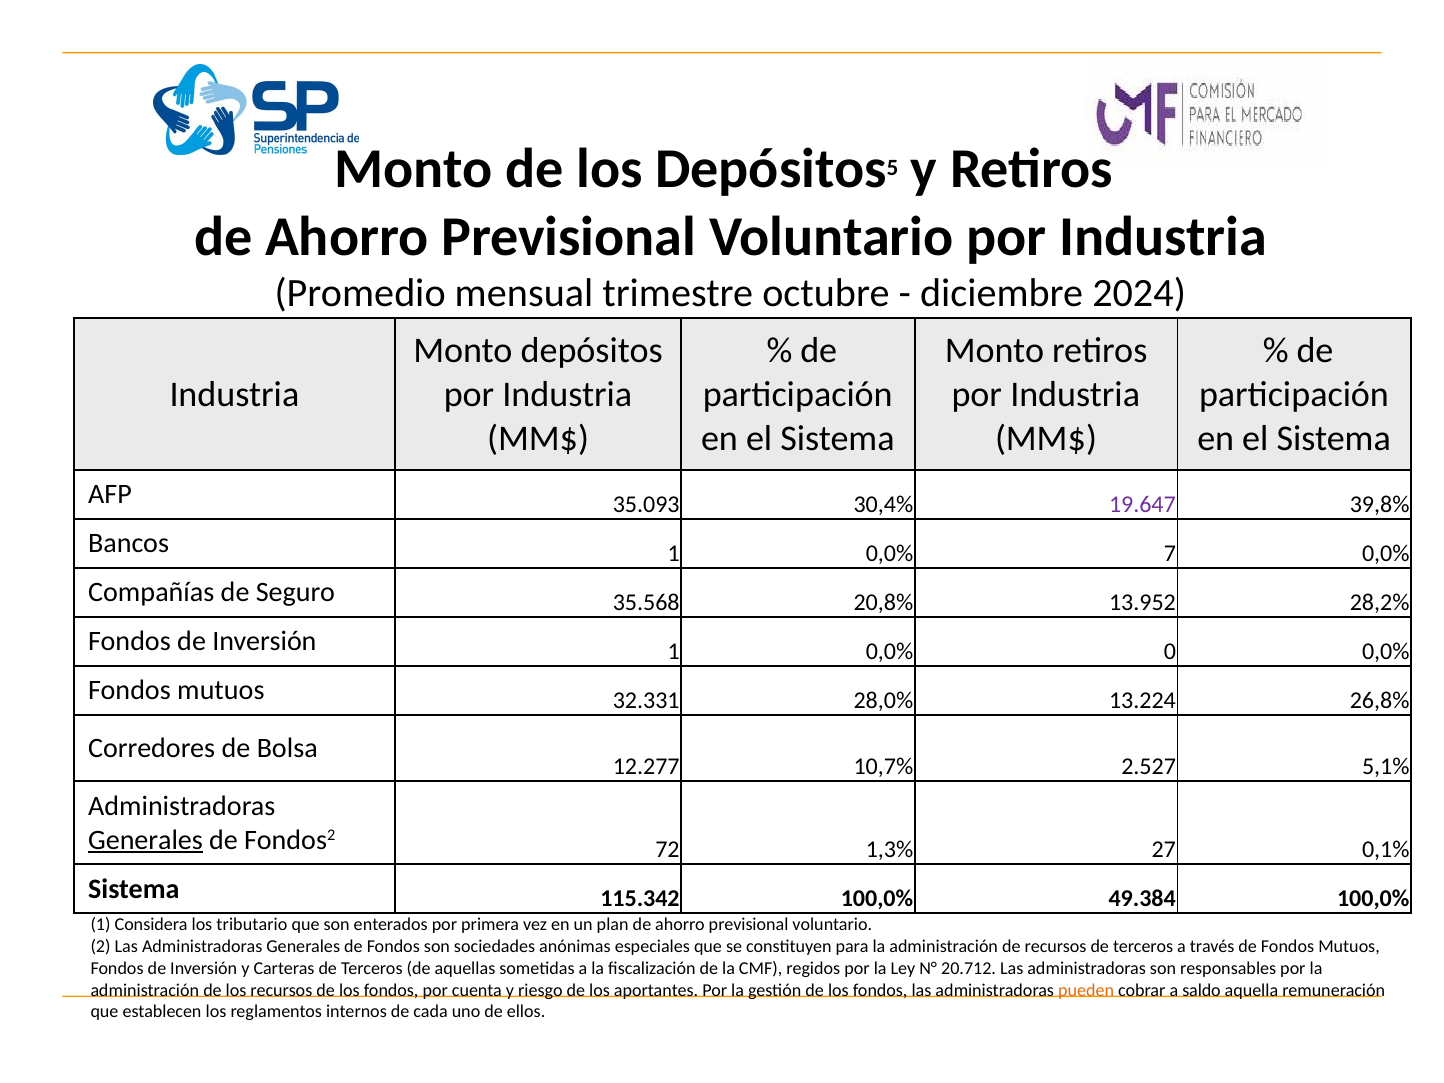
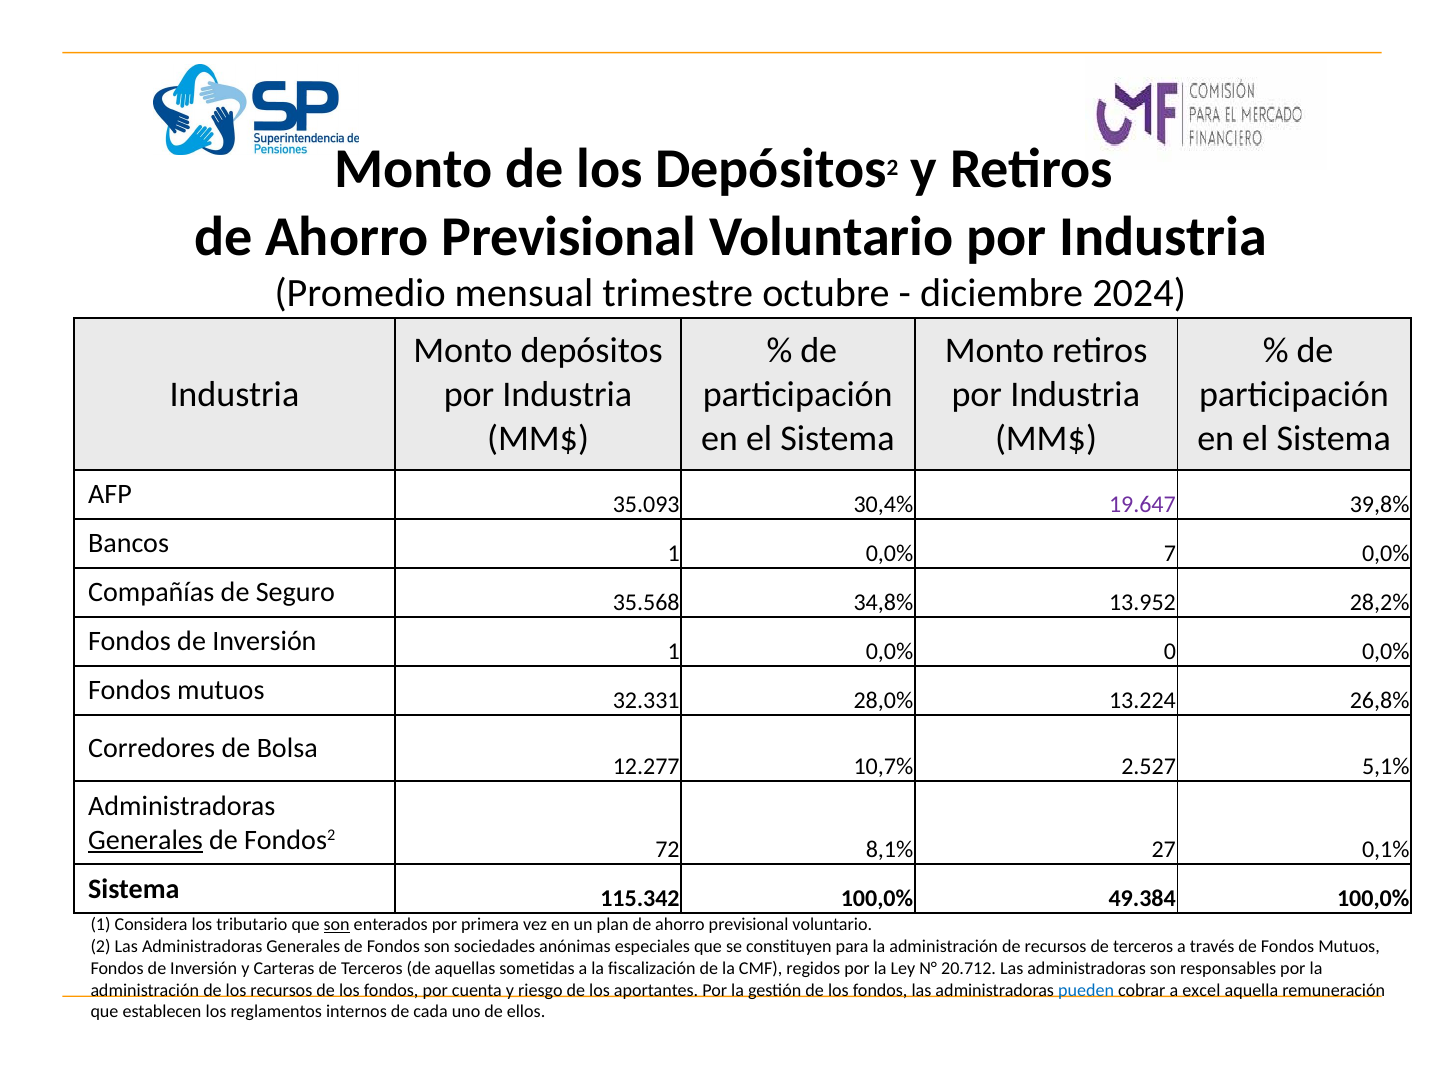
Depósitos 5: 5 -> 2
20,8%: 20,8% -> 34,8%
1,3%: 1,3% -> 8,1%
son at (337, 925) underline: none -> present
pueden colour: orange -> blue
saldo: saldo -> excel
